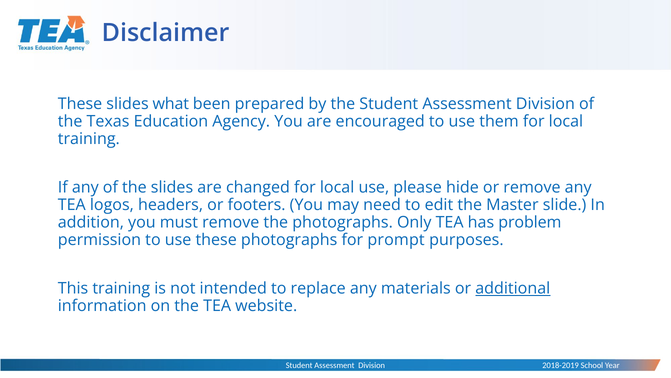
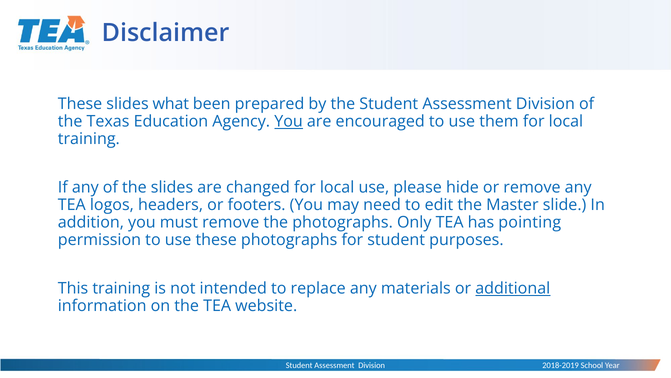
You at (289, 121) underline: none -> present
problem: problem -> pointing
for prompt: prompt -> student
